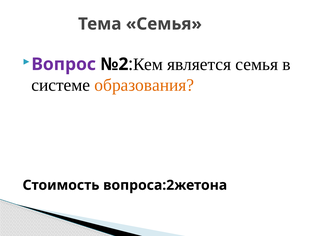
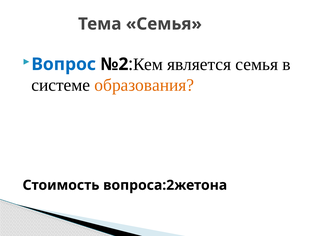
Вопрос colour: purple -> blue
